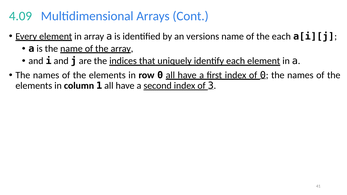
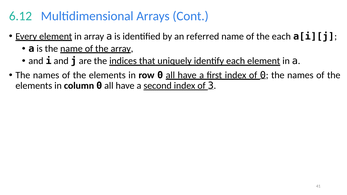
4.09: 4.09 -> 6.12
versions: versions -> referred
column 1: 1 -> 0
